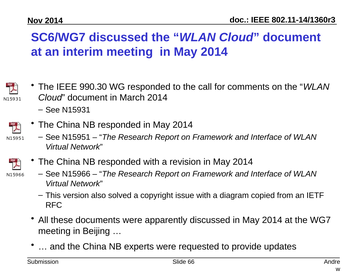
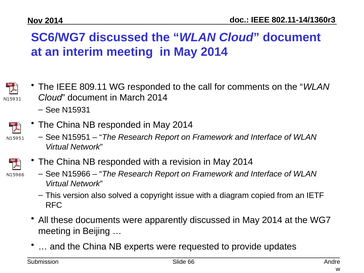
990.30: 990.30 -> 809.11
